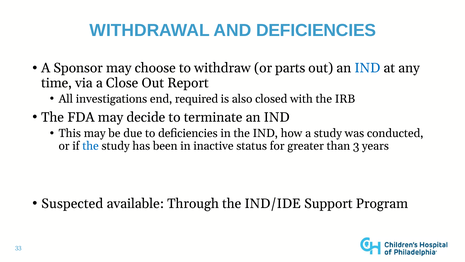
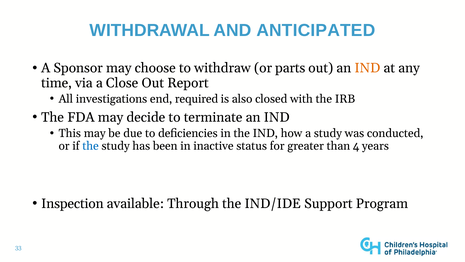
AND DEFICIENCIES: DEFICIENCIES -> ANTICIPATED
IND at (367, 68) colour: blue -> orange
3: 3 -> 4
Suspected: Suspected -> Inspection
